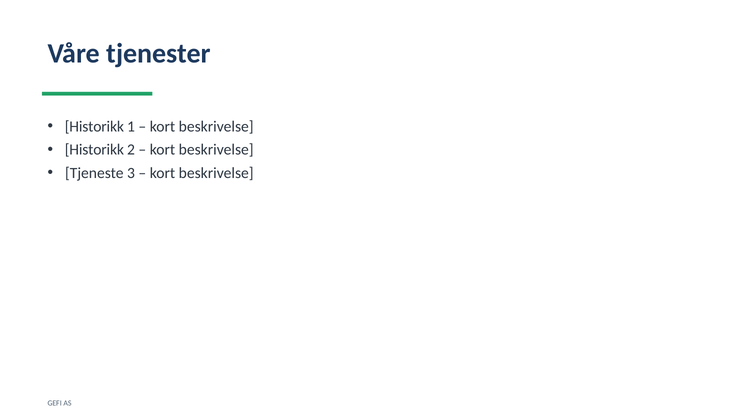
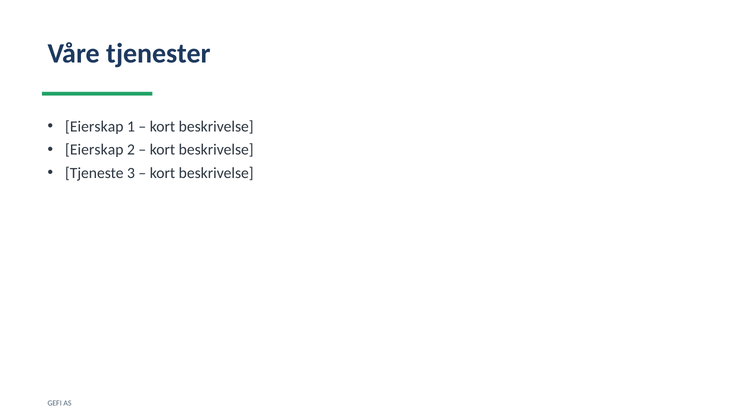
Historikk at (94, 127): Historikk -> Eierskap
Historikk at (94, 150): Historikk -> Eierskap
